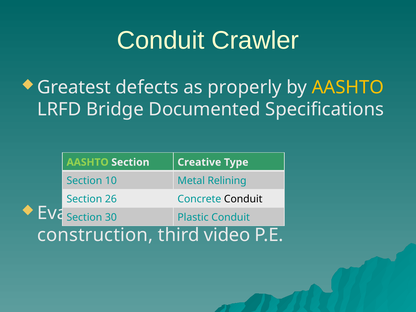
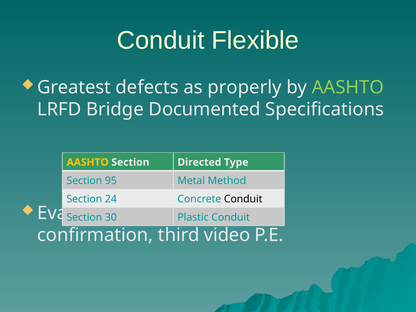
Crawler: Crawler -> Flexible
AASHTO at (348, 87) colour: yellow -> light green
AASHTO at (88, 162) colour: light green -> yellow
Creative: Creative -> Directed
10: 10 -> 95
Relining: Relining -> Method
26: 26 -> 24
construction: construction -> confirmation
